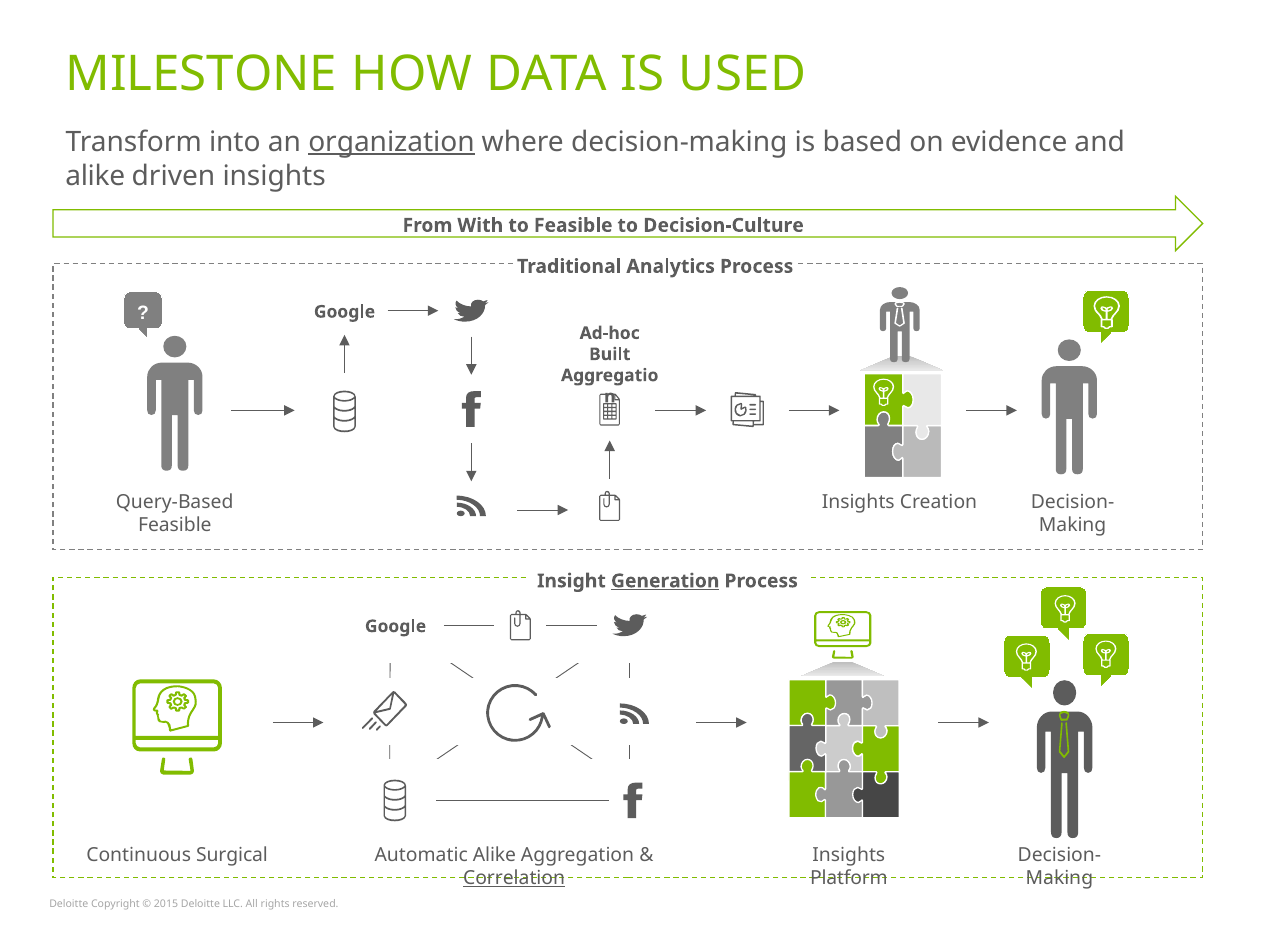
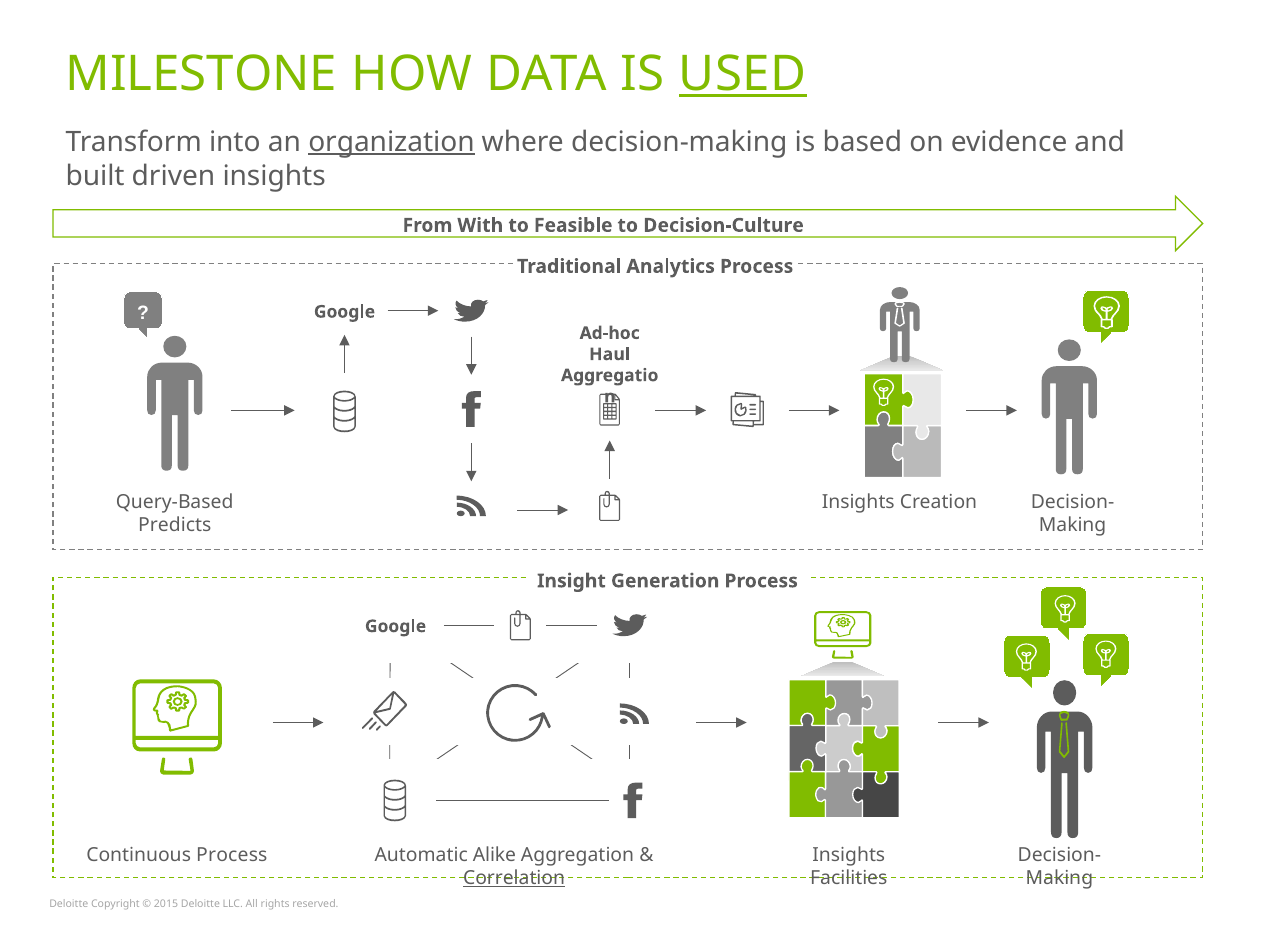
USED underline: none -> present
alike at (95, 176): alike -> built
Built: Built -> Haul
Feasible at (175, 525): Feasible -> Predicts
Generation underline: present -> none
Continuous Surgical: Surgical -> Process
Platform: Platform -> Facilities
